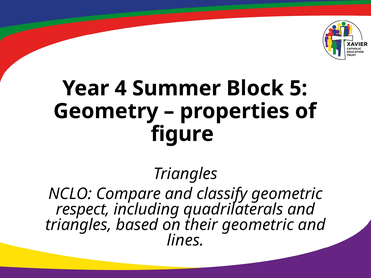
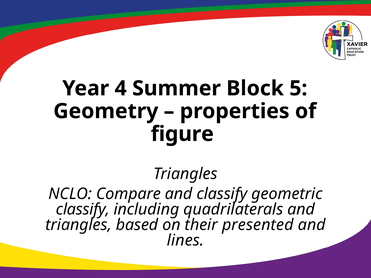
respect at (83, 210): respect -> classify
their geometric: geometric -> presented
